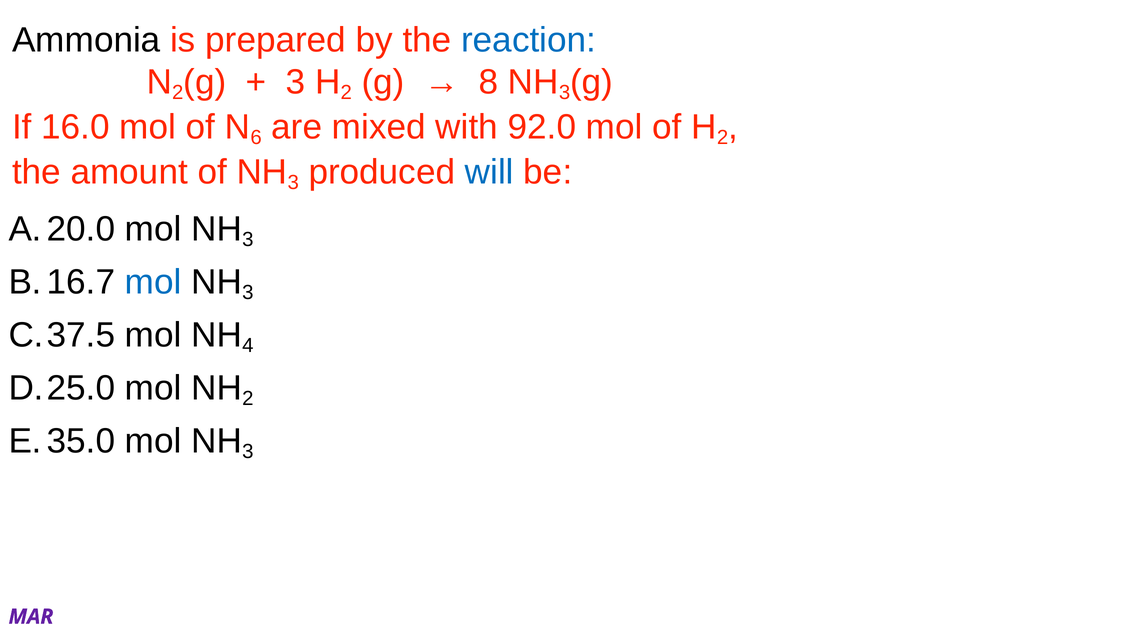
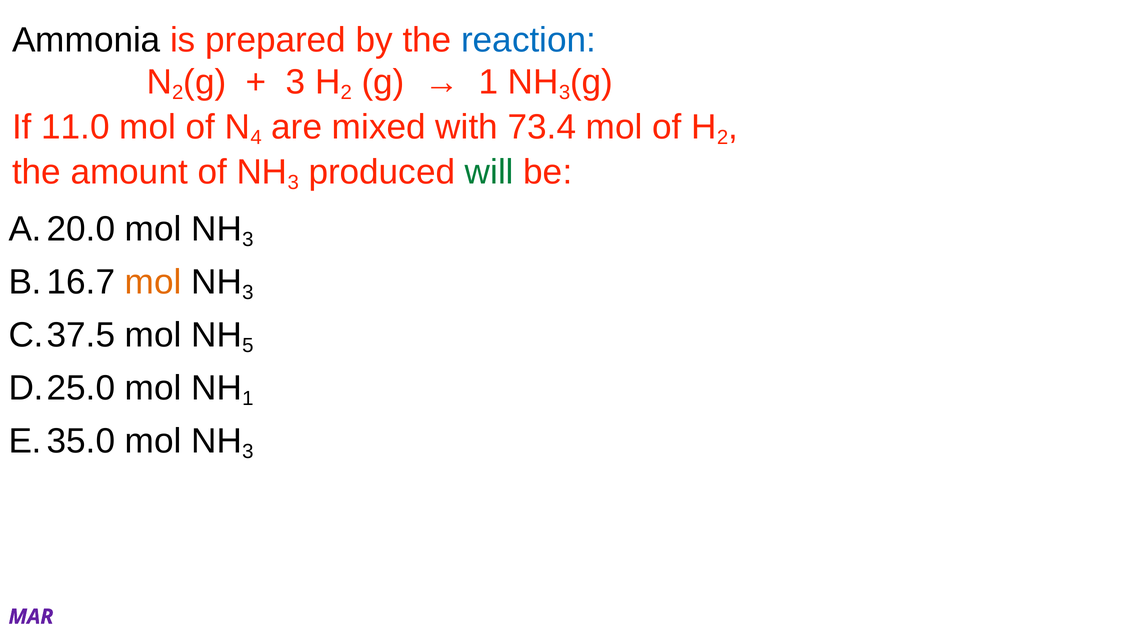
8 at (488, 82): 8 -> 1
16.0: 16.0 -> 11.0
6: 6 -> 4
92.0: 92.0 -> 73.4
will colour: blue -> green
mol at (153, 282) colour: blue -> orange
4: 4 -> 5
2 at (248, 399): 2 -> 1
